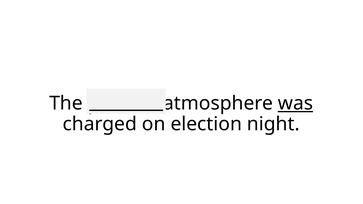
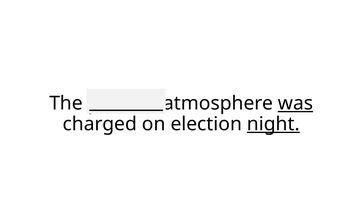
night underline: none -> present
